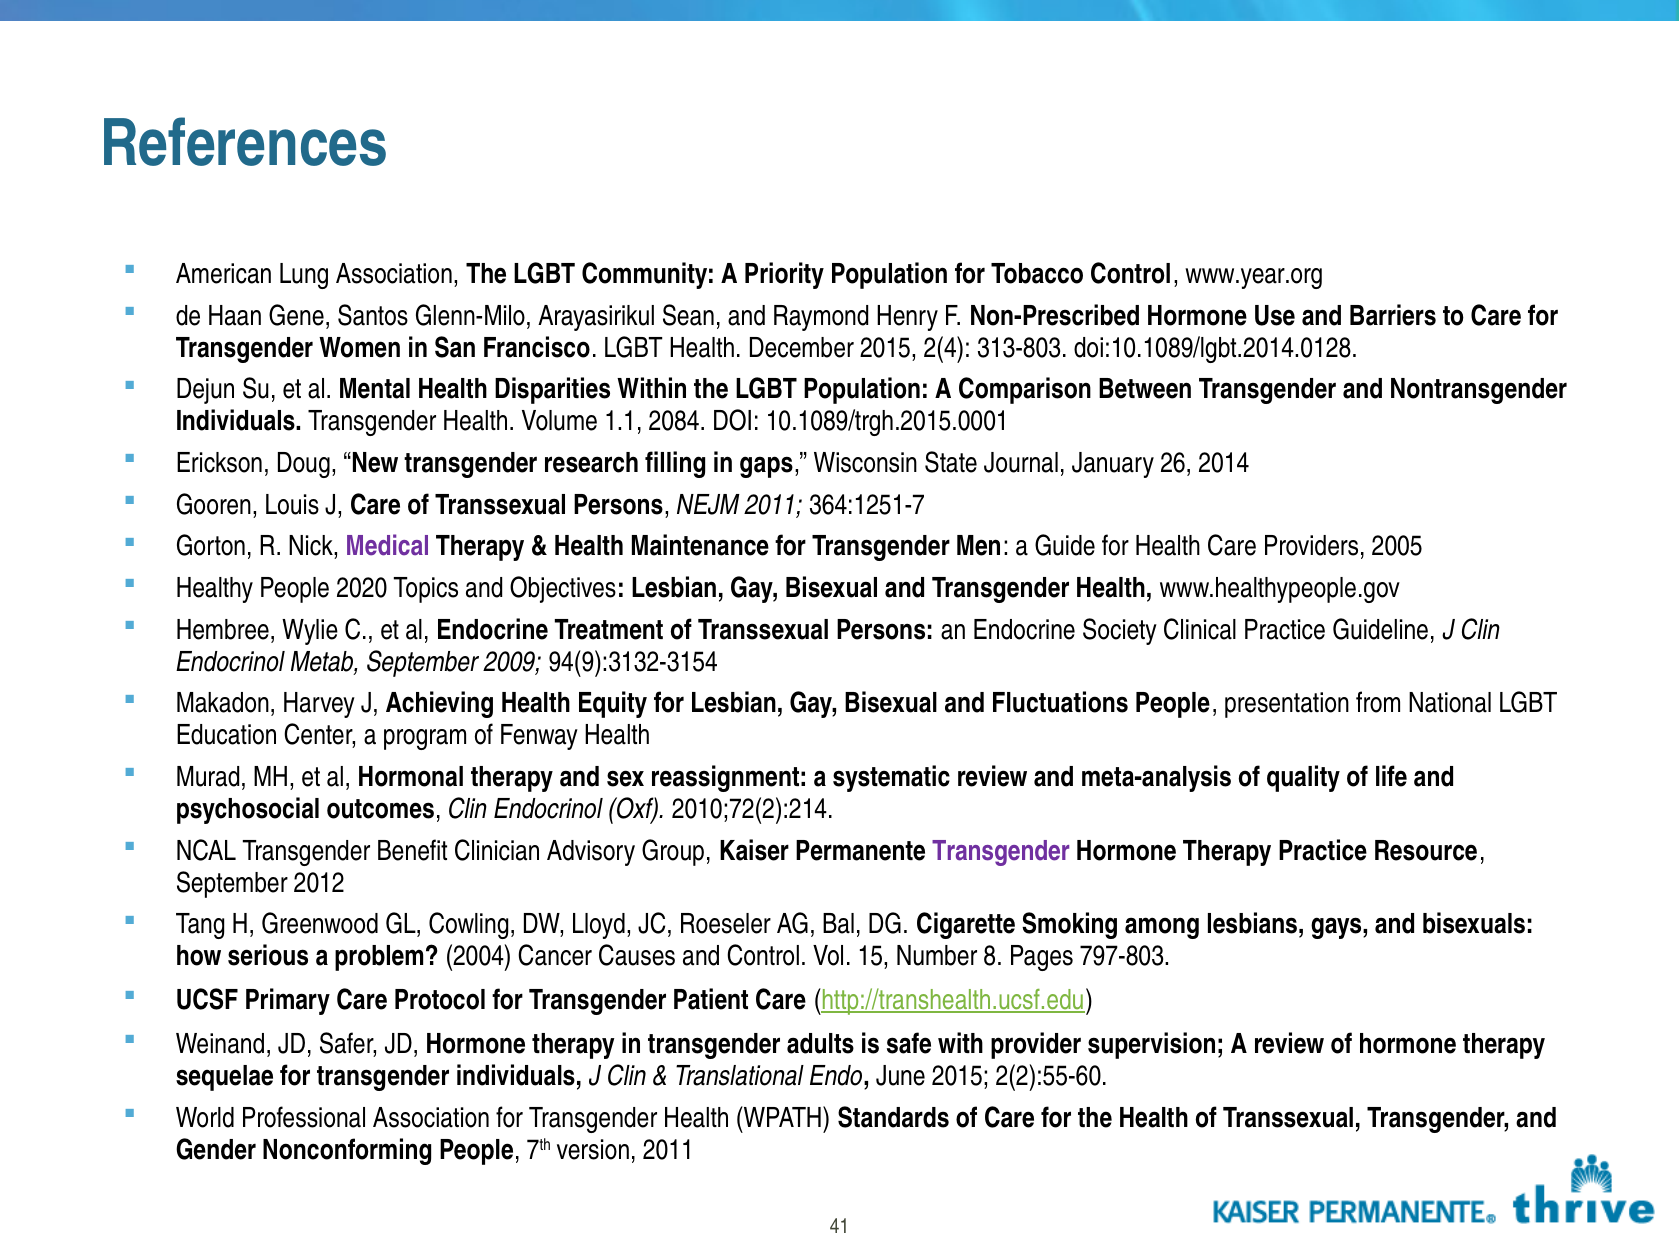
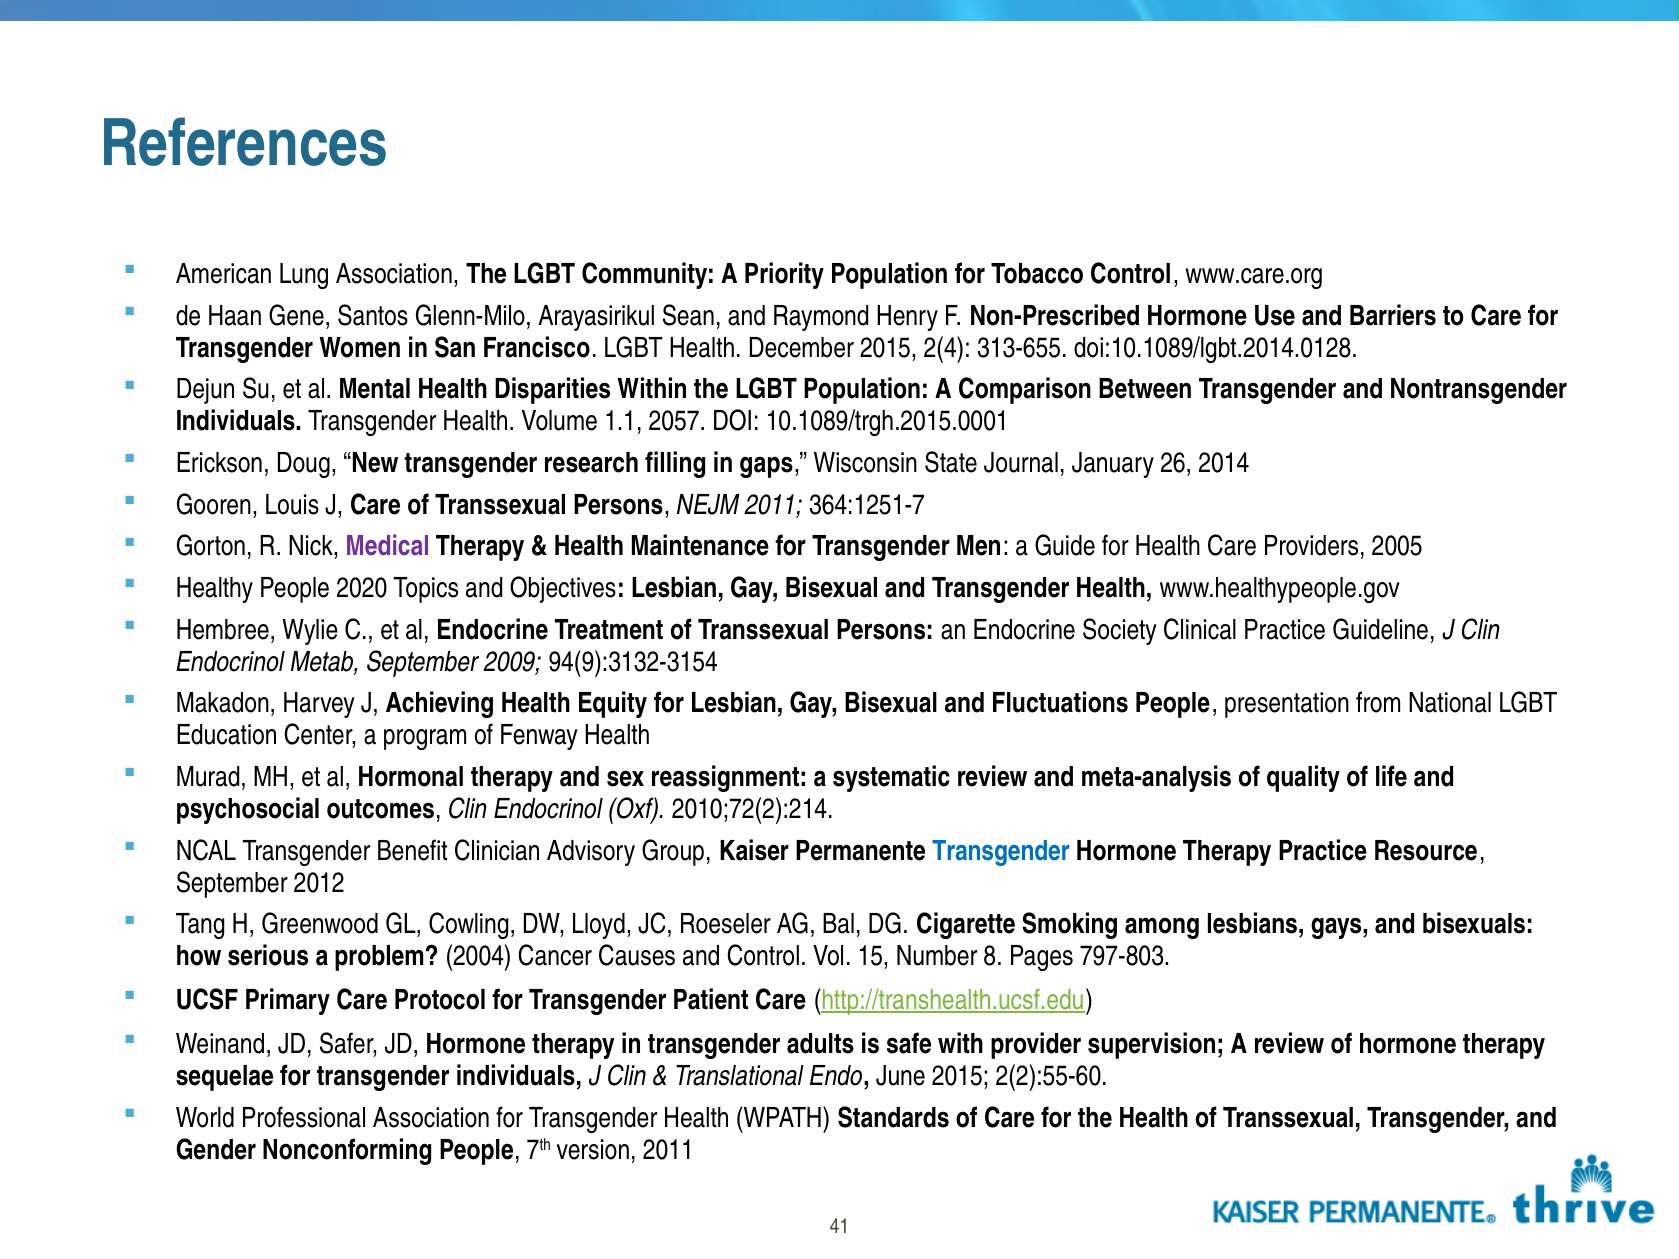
www.year.org: www.year.org -> www.care.org
313-803: 313-803 -> 313-655
2084: 2084 -> 2057
Transgender at (1001, 851) colour: purple -> blue
